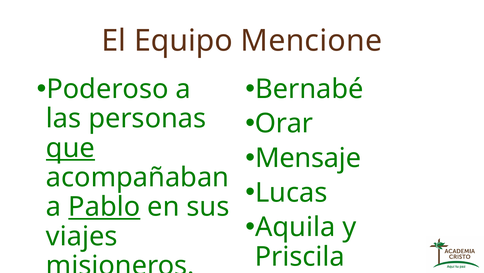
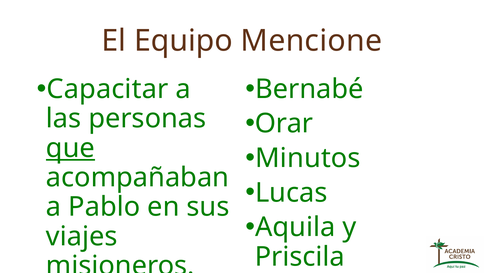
Poderoso: Poderoso -> Capacitar
Mensaje: Mensaje -> Minutos
Pablo underline: present -> none
